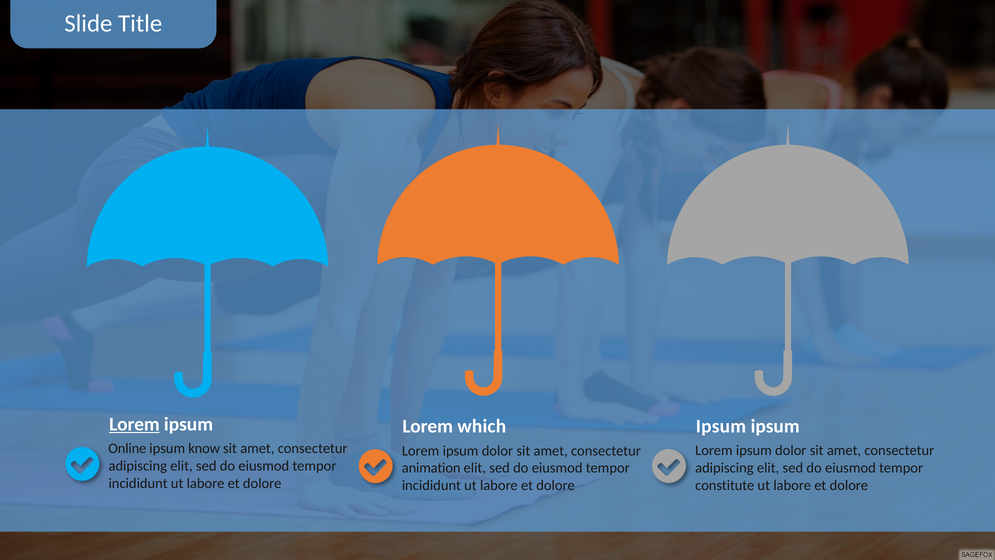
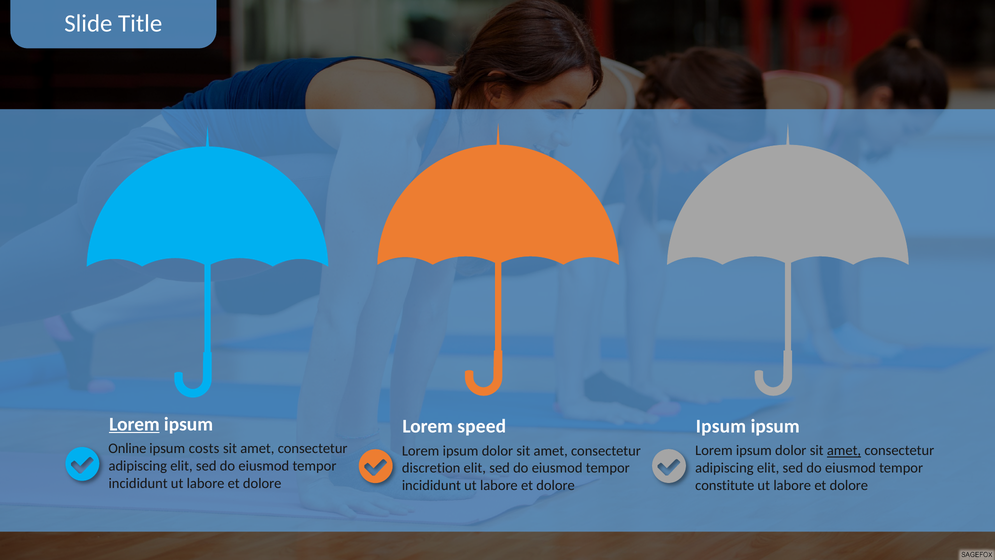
which: which -> speed
know: know -> costs
amet at (844, 450) underline: none -> present
animation: animation -> discretion
